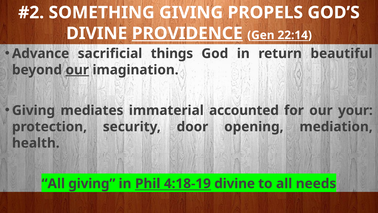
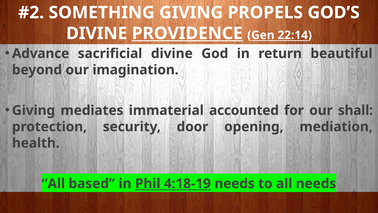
sacrificial things: things -> divine
our at (77, 70) underline: present -> none
your: your -> shall
All giving: giving -> based
divine at (235, 183): divine -> needs
